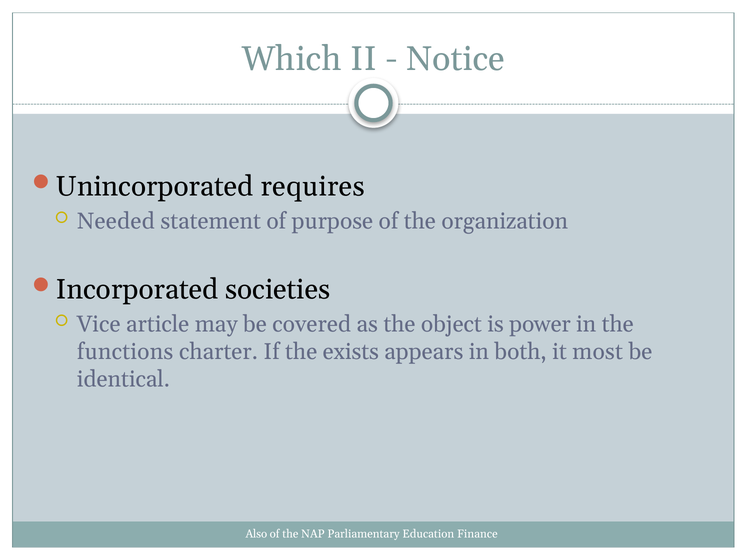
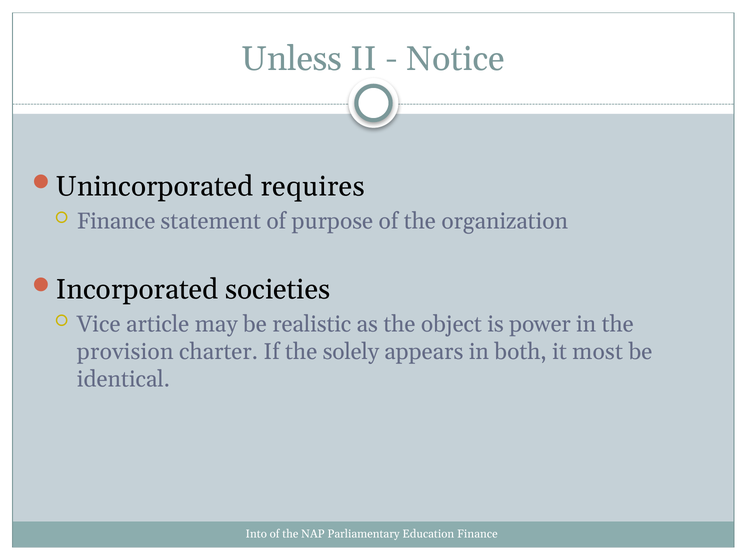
Which: Which -> Unless
Needed at (116, 221): Needed -> Finance
covered: covered -> realistic
functions: functions -> provision
exists: exists -> solely
Also: Also -> Into
